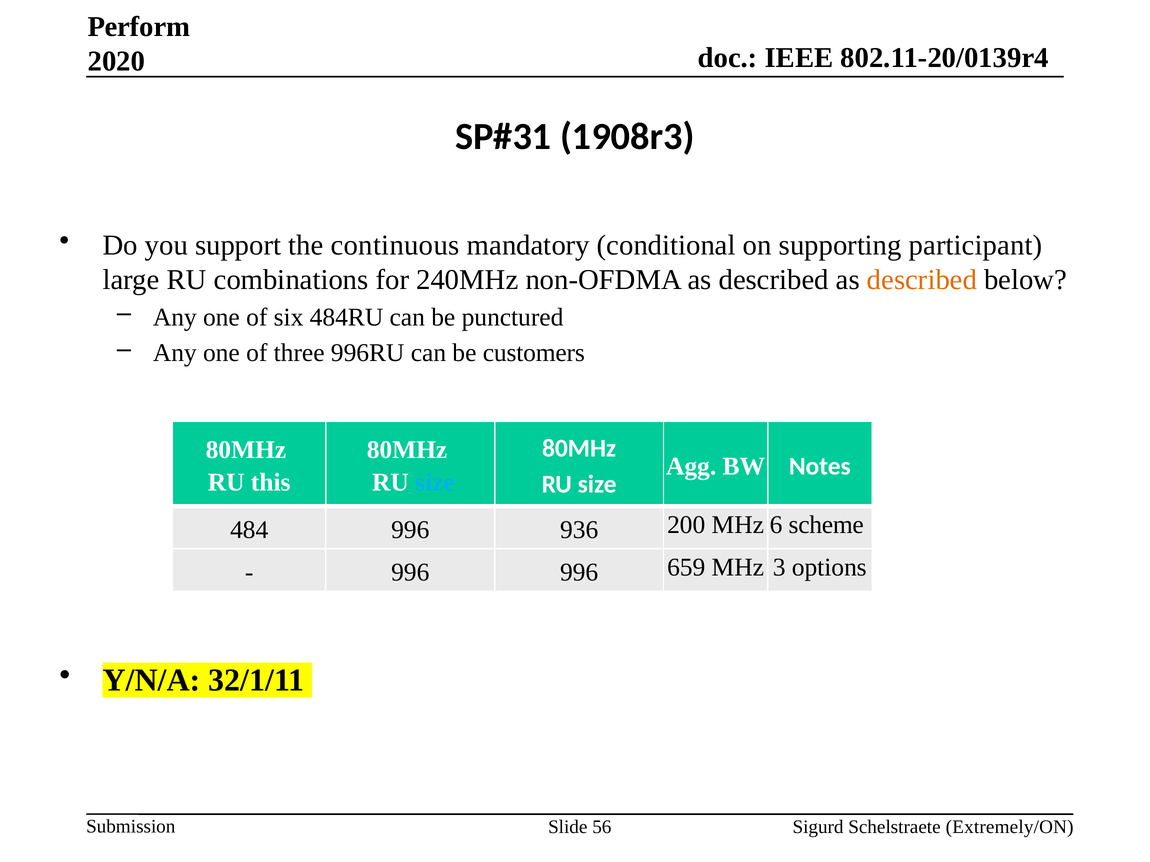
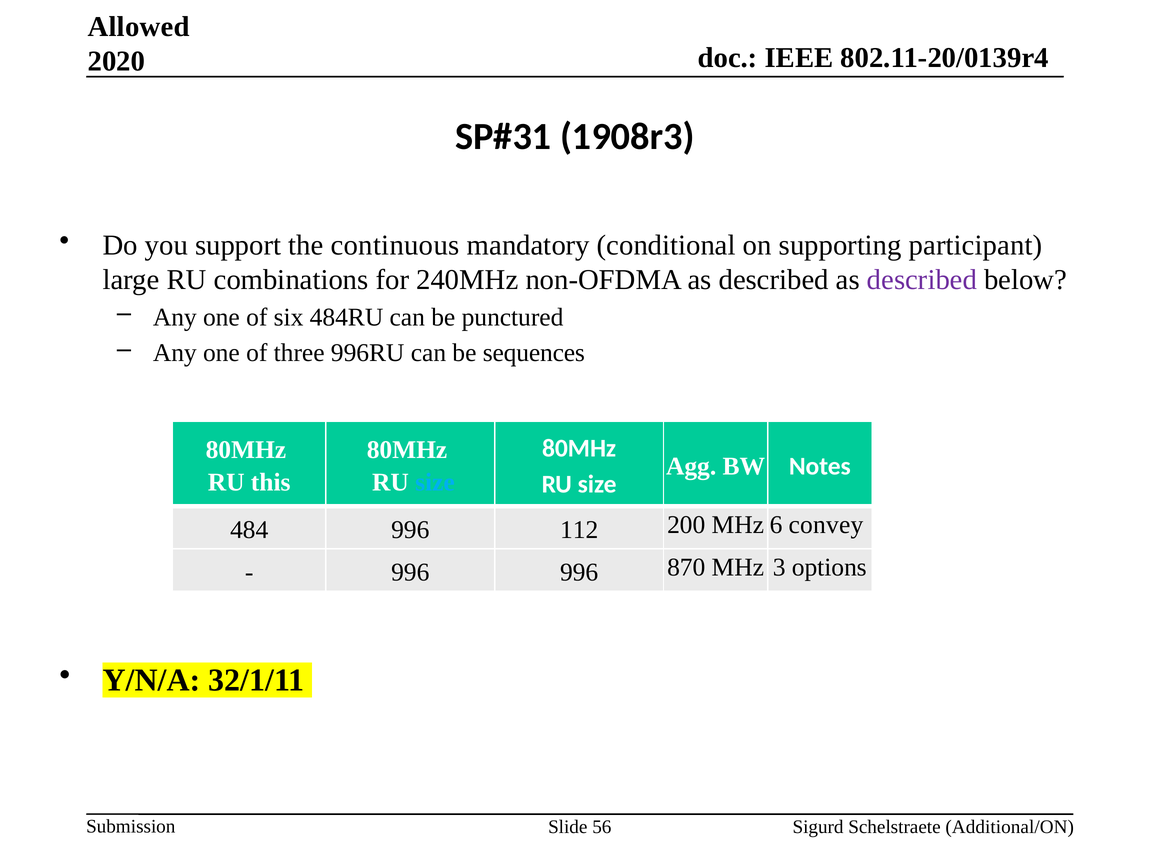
Perform: Perform -> Allowed
described at (922, 280) colour: orange -> purple
customers: customers -> sequences
936: 936 -> 112
scheme: scheme -> convey
659: 659 -> 870
Extremely/ON: Extremely/ON -> Additional/ON
